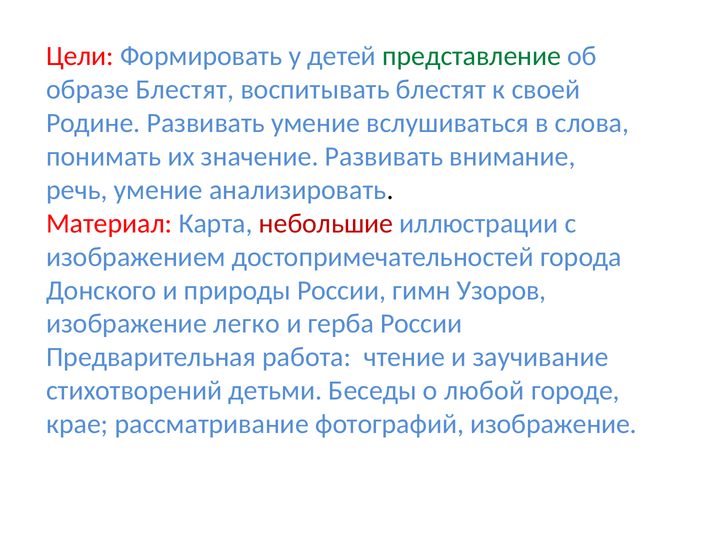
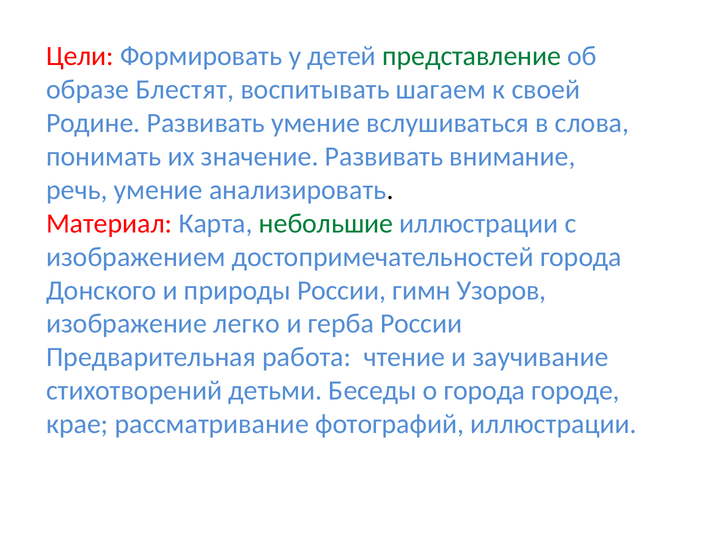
воспитывать блестят: блестят -> шагаем
небольшие colour: red -> green
о любой: любой -> города
фотографий изображение: изображение -> иллюстрации
